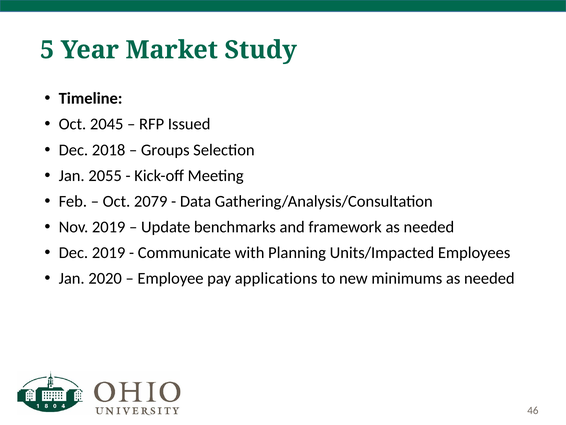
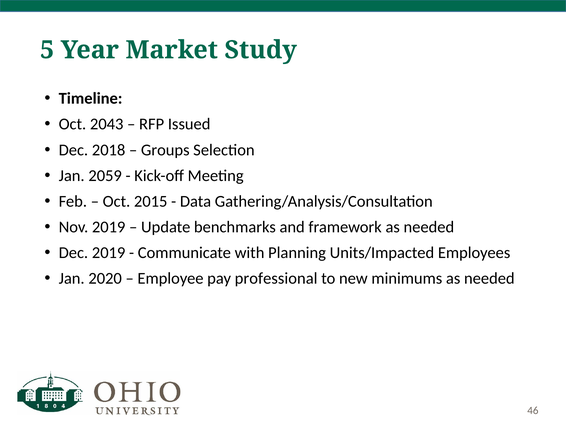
2045: 2045 -> 2043
2055: 2055 -> 2059
2079: 2079 -> 2015
applications: applications -> professional
